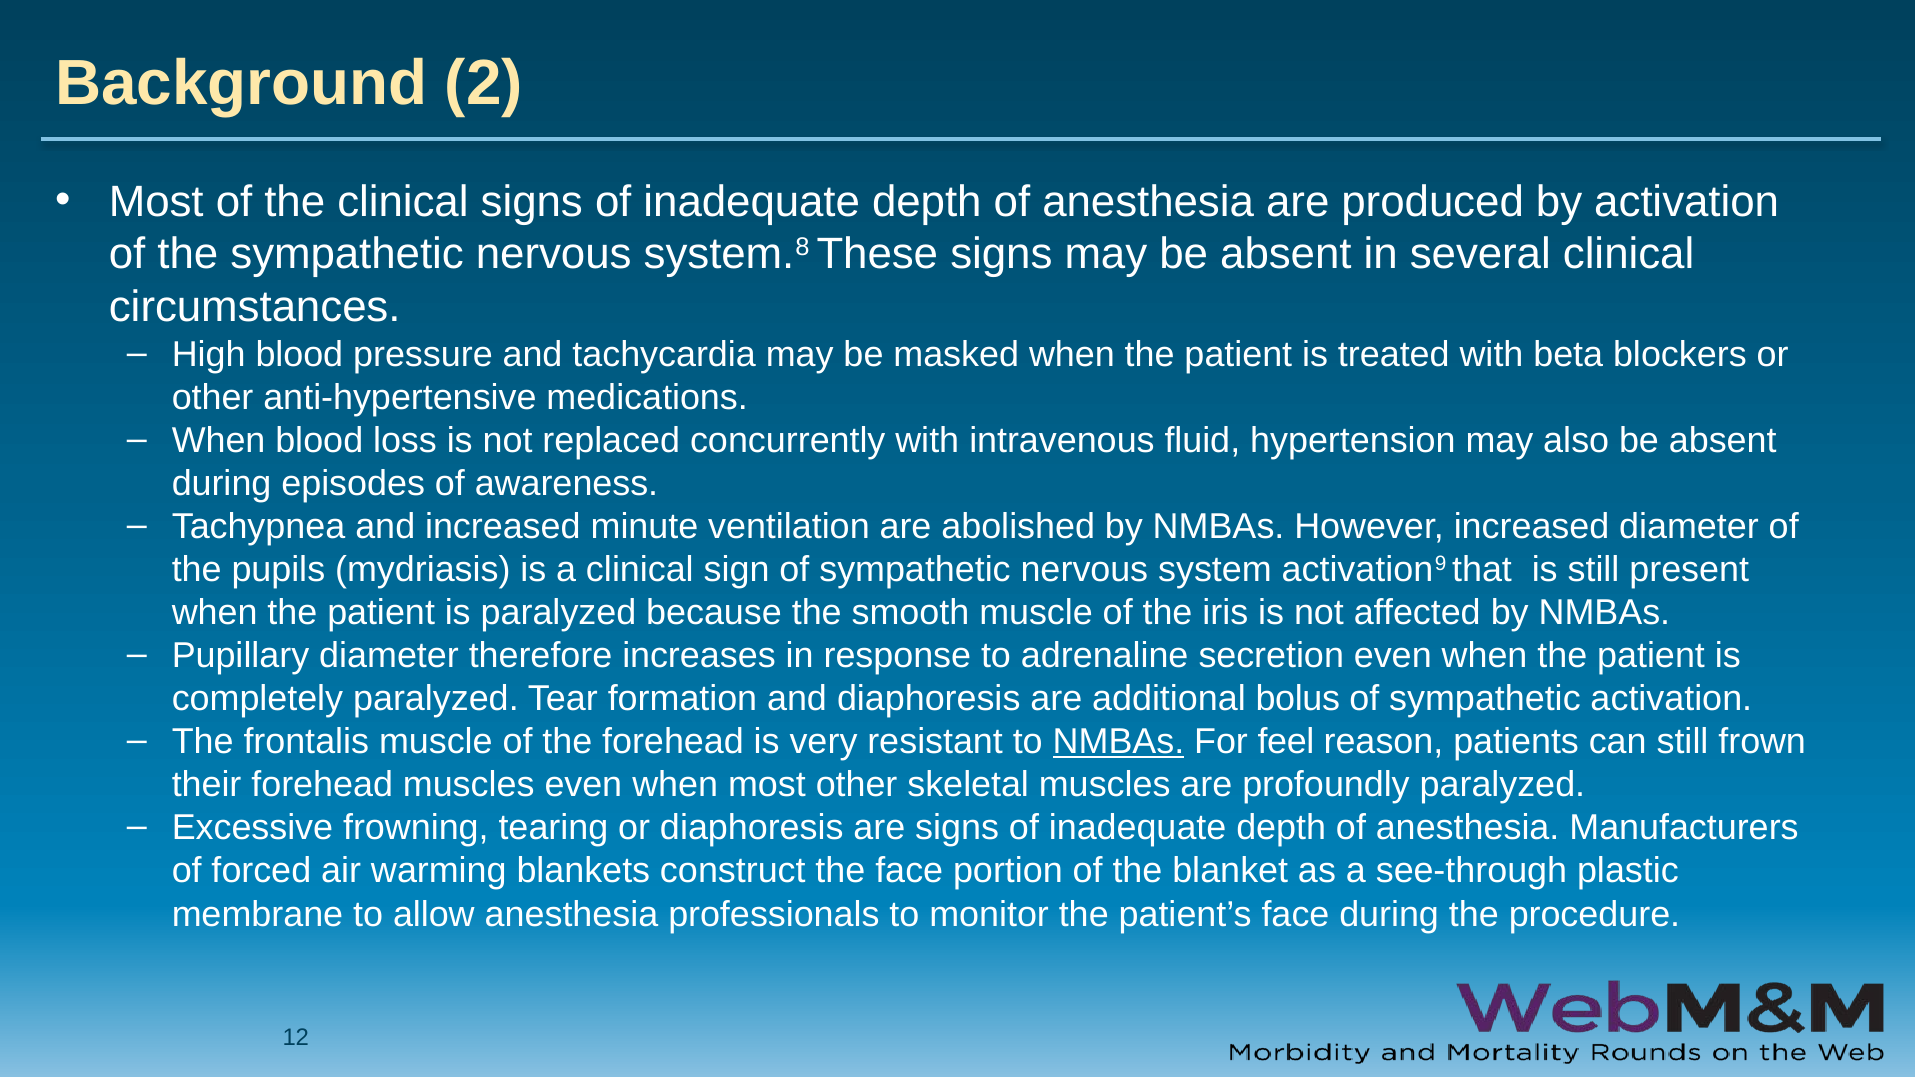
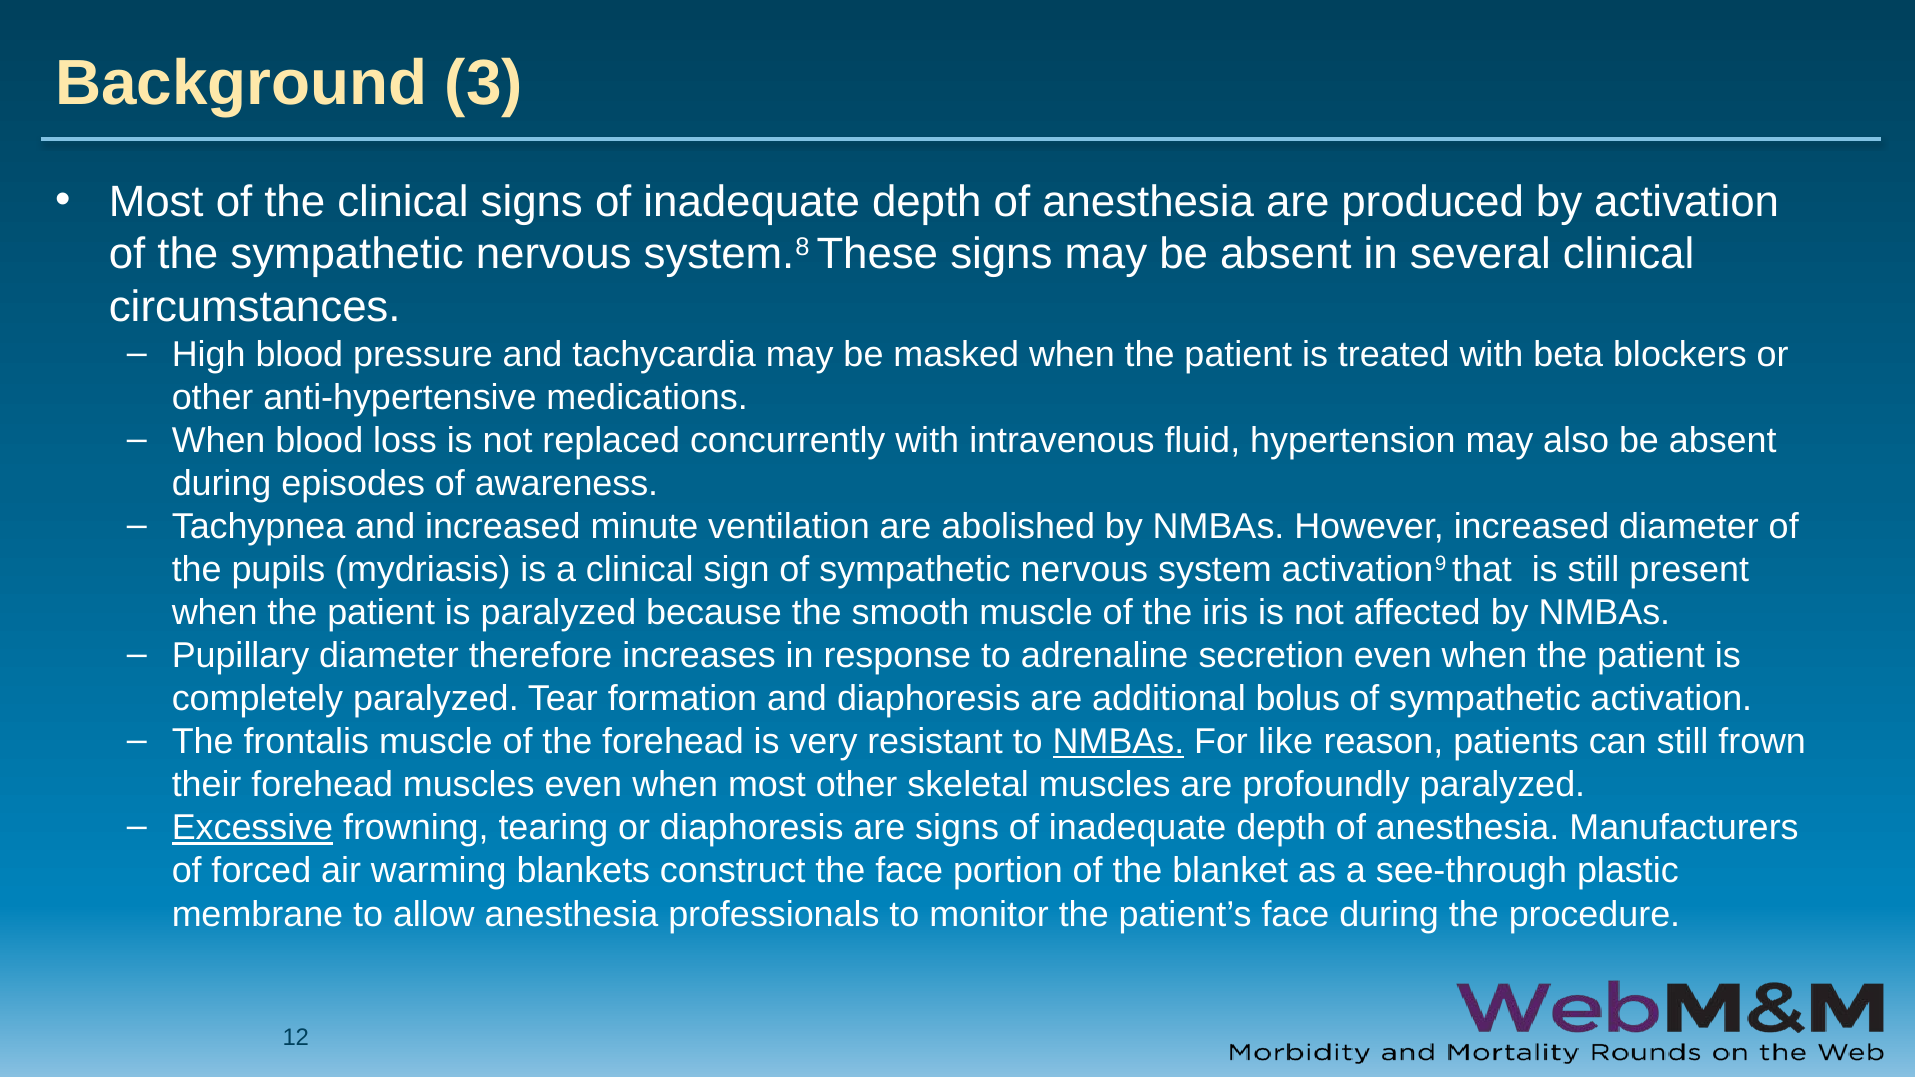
2: 2 -> 3
feel: feel -> like
Excessive underline: none -> present
